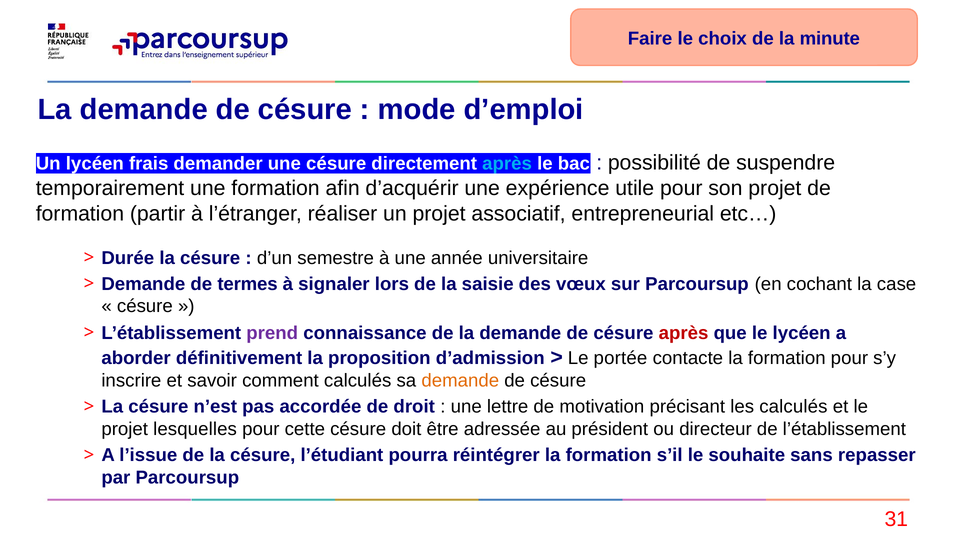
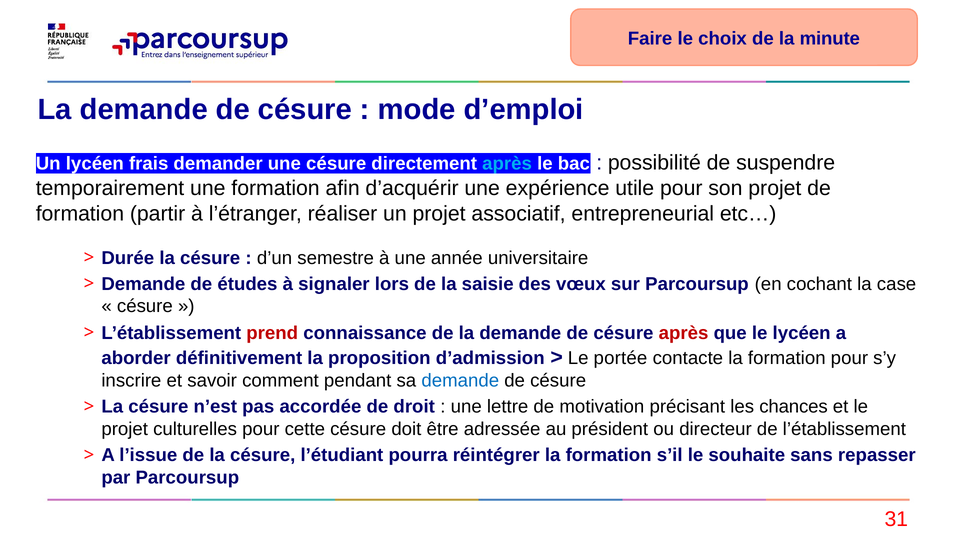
termes: termes -> études
prend colour: purple -> red
comment calculés: calculés -> pendant
demande at (460, 381) colour: orange -> blue
les calculés: calculés -> chances
lesquelles: lesquelles -> culturelles
